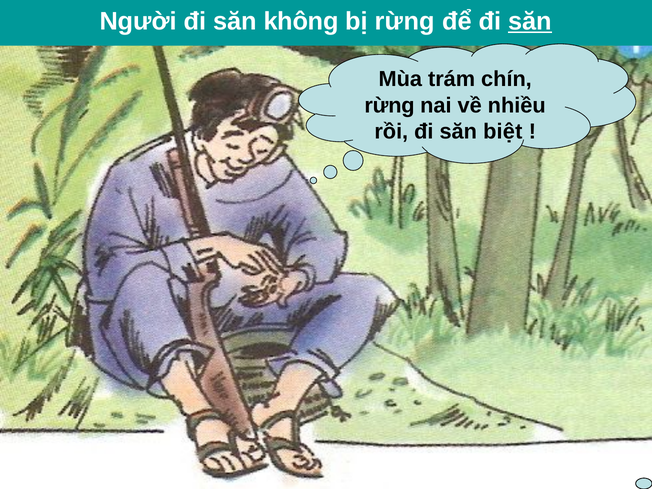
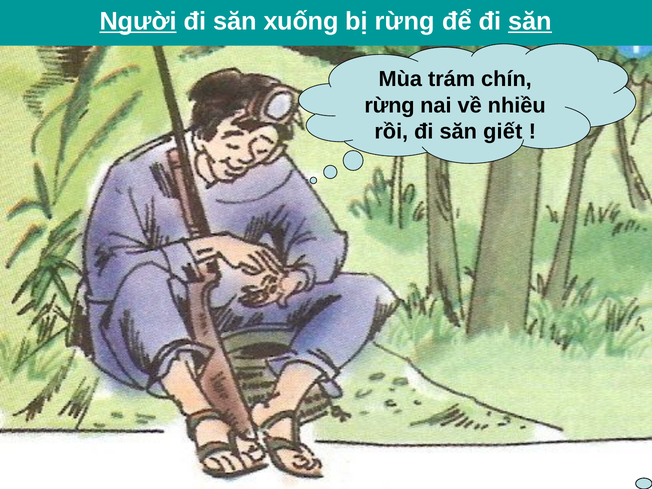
Người underline: none -> present
không: không -> xuống
biệt: biệt -> giết
